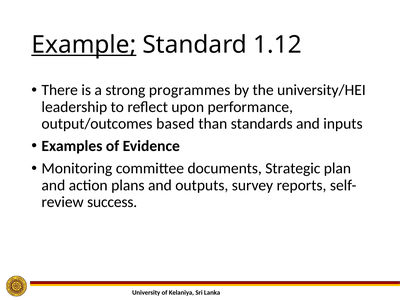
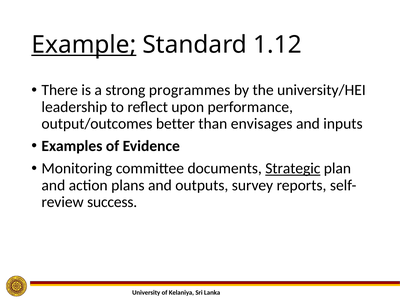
based: based -> better
standards: standards -> envisages
Strategic underline: none -> present
